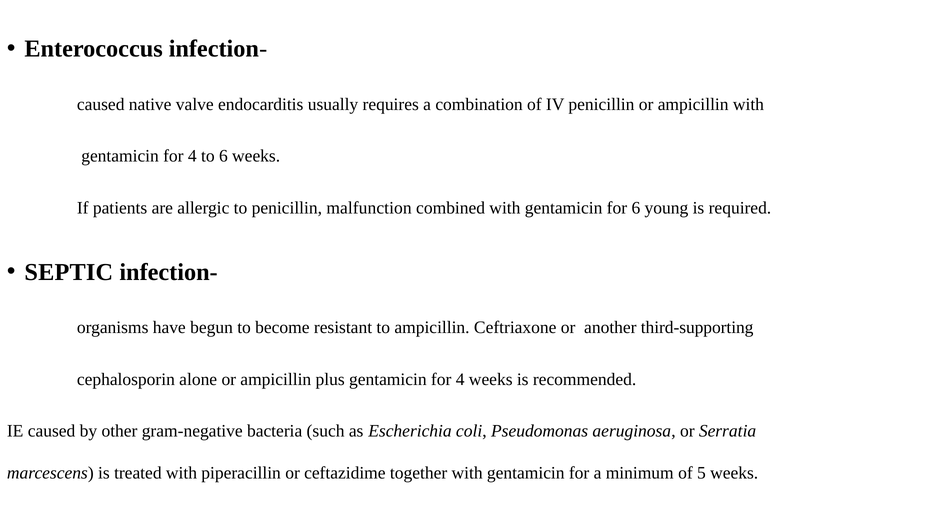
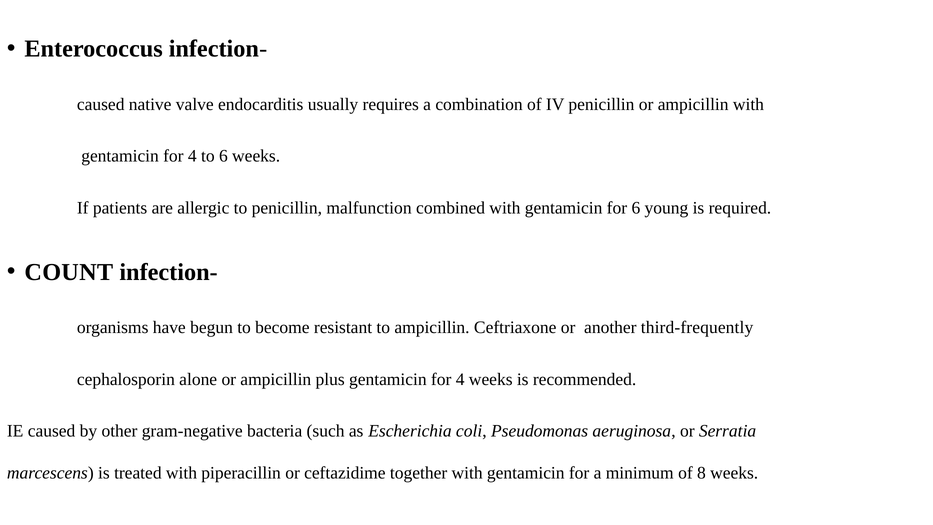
SEPTIC: SEPTIC -> COUNT
third-supporting: third-supporting -> third-frequently
5: 5 -> 8
